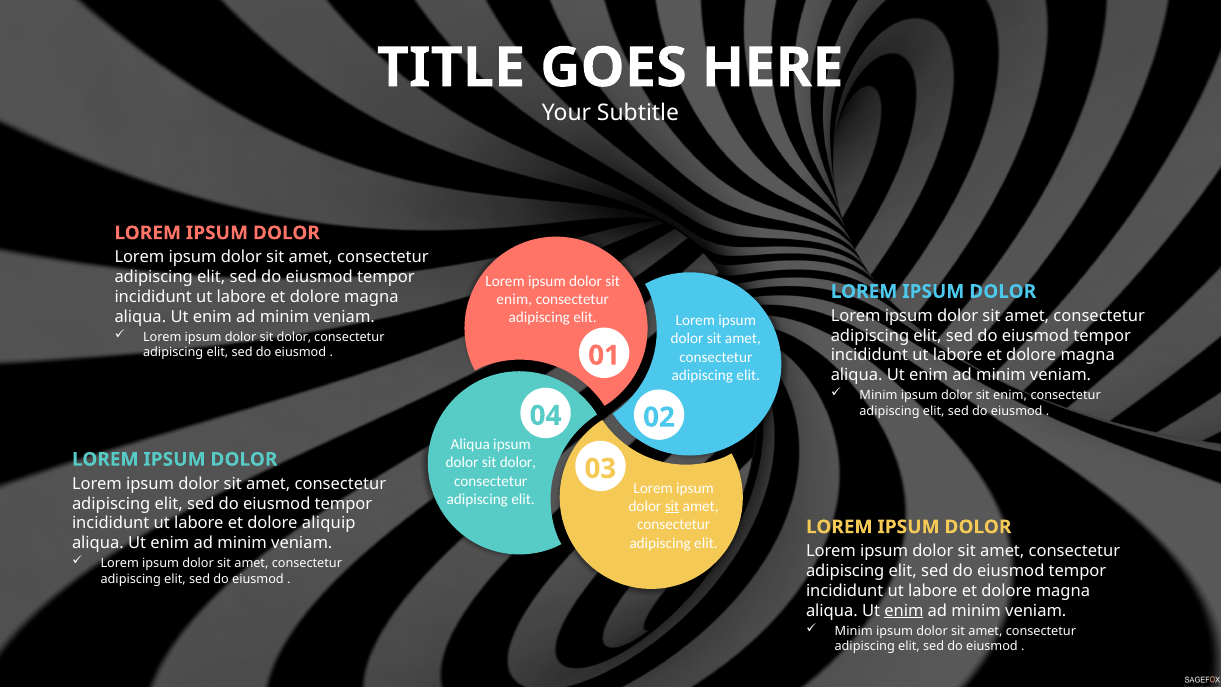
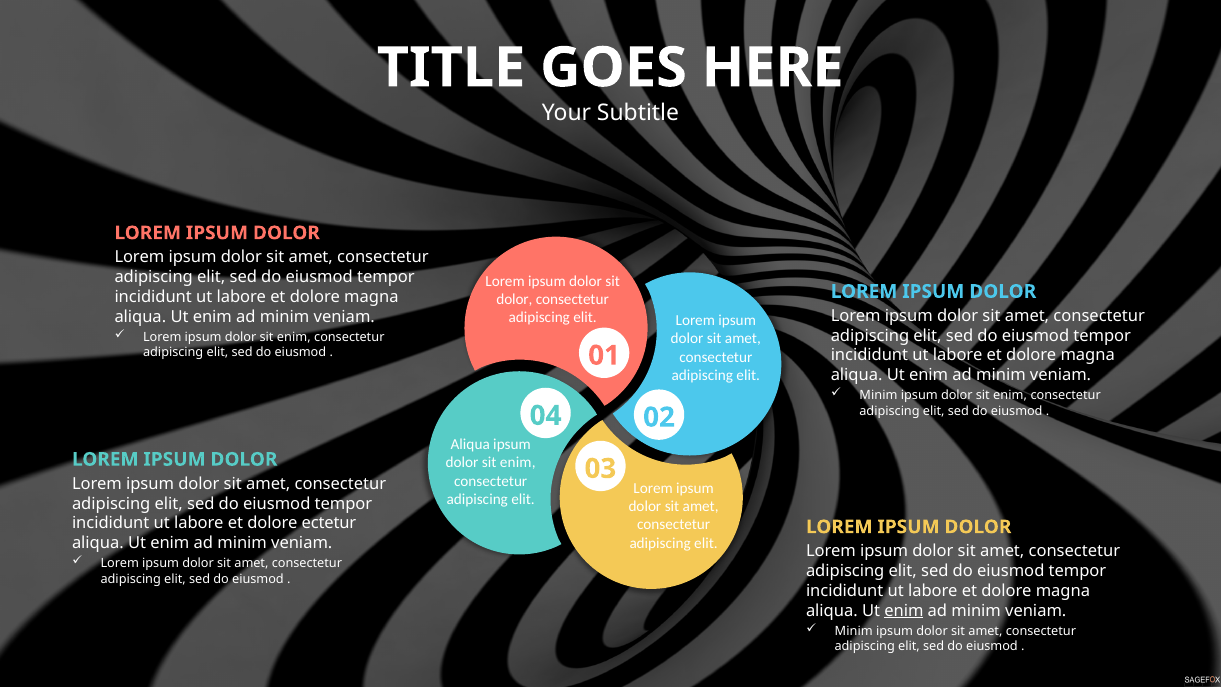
enim at (514, 299): enim -> dolor
dolor at (294, 337): dolor -> enim
dolor at (518, 463): dolor -> enim
sit at (672, 506) underline: present -> none
aliquip: aliquip -> ectetur
